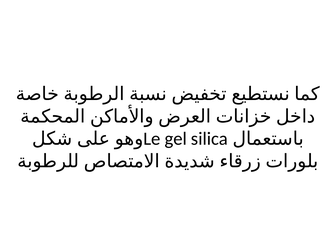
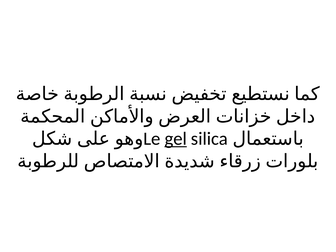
gel underline: none -> present
